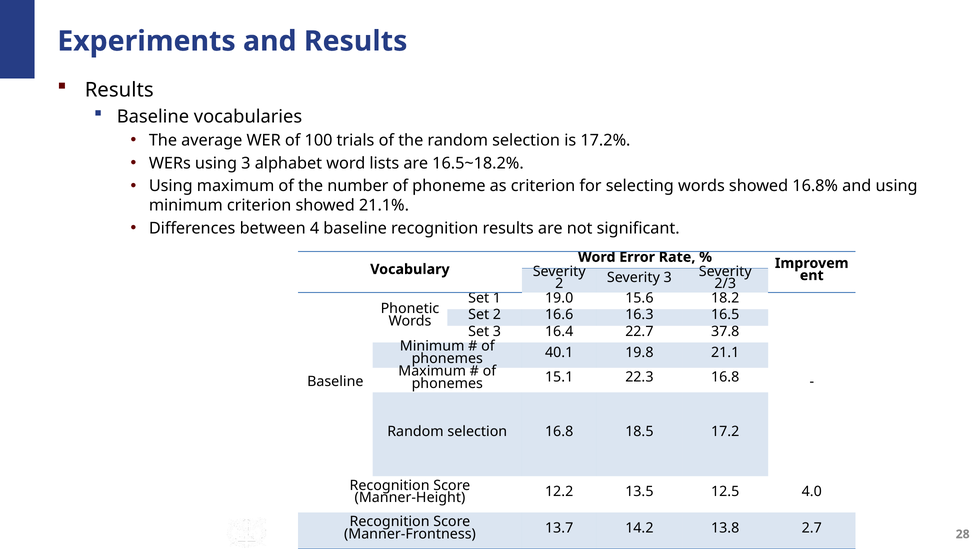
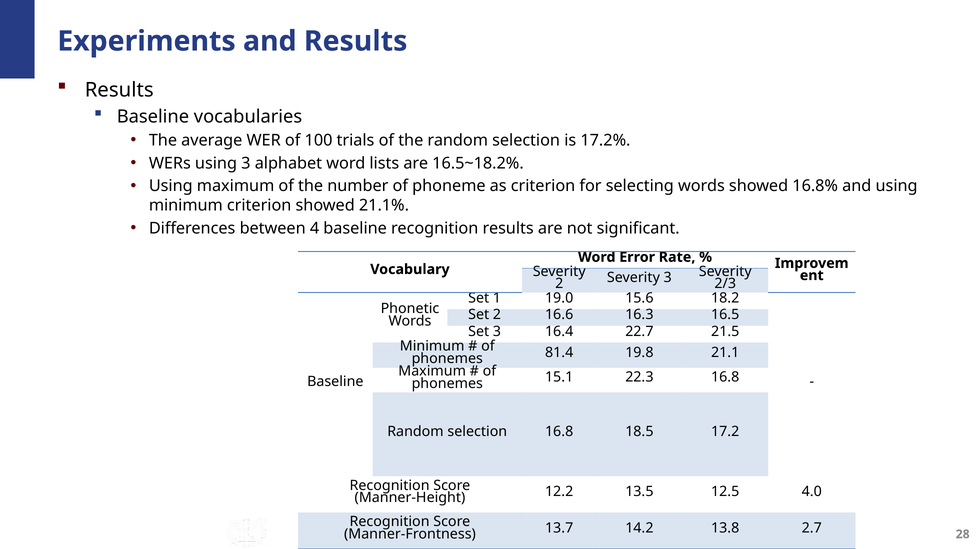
37.8: 37.8 -> 21.5
40.1: 40.1 -> 81.4
